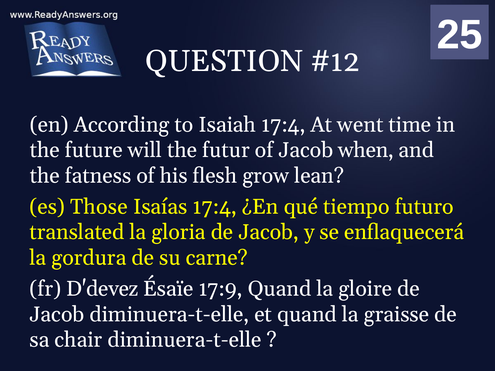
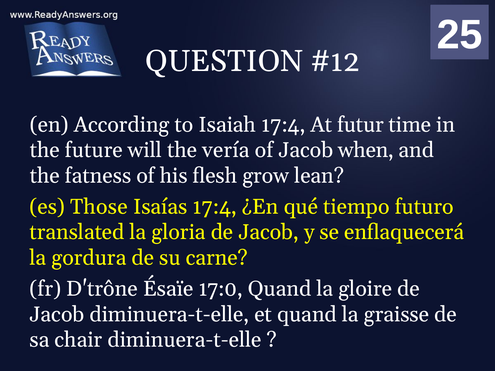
went: went -> futur
futur: futur -> vería
D'devez: D'devez -> D'trône
17:9: 17:9 -> 17:0
